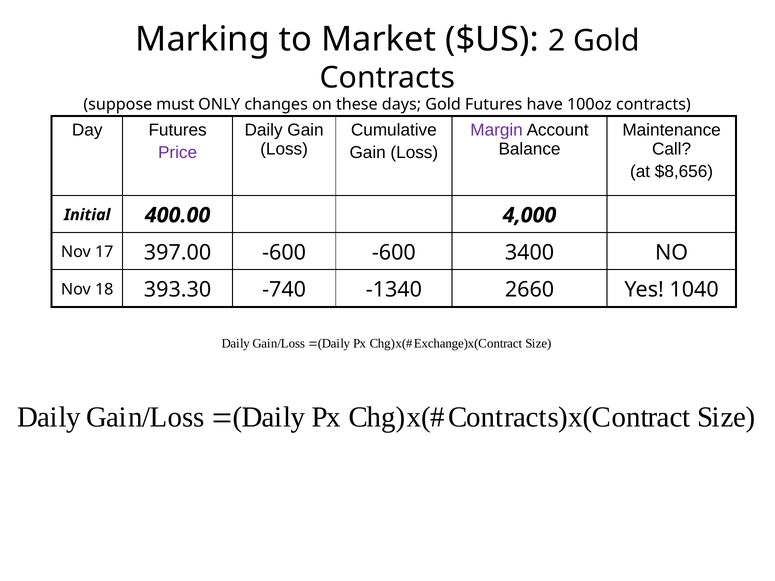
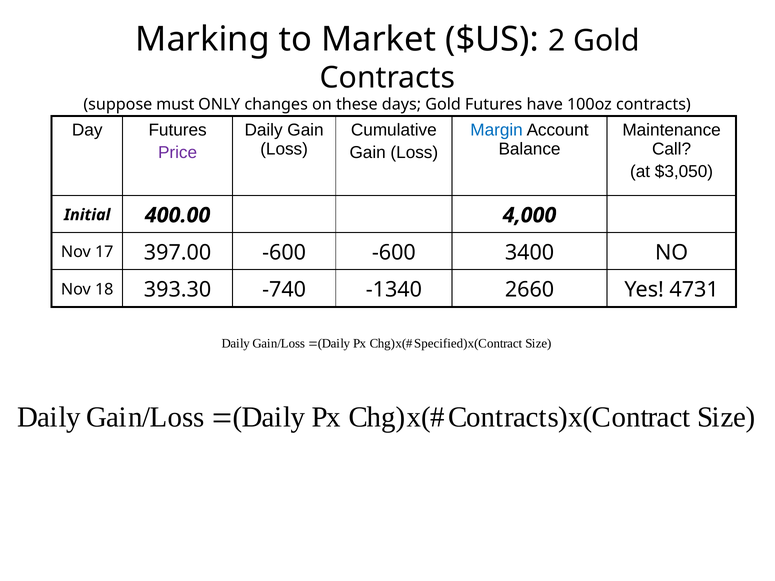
Margin colour: purple -> blue
$8,656: $8,656 -> $3,050
1040: 1040 -> 4731
Exchange: Exchange -> Specified
